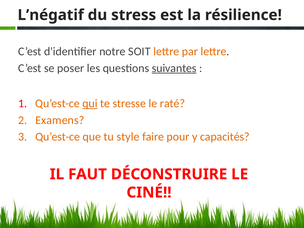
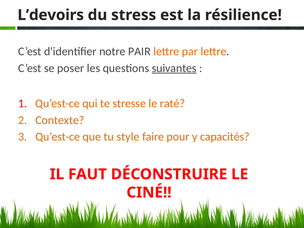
L’négatif: L’négatif -> L’devoirs
SOIT: SOIT -> PAIR
qui underline: present -> none
Examens: Examens -> Contexte
